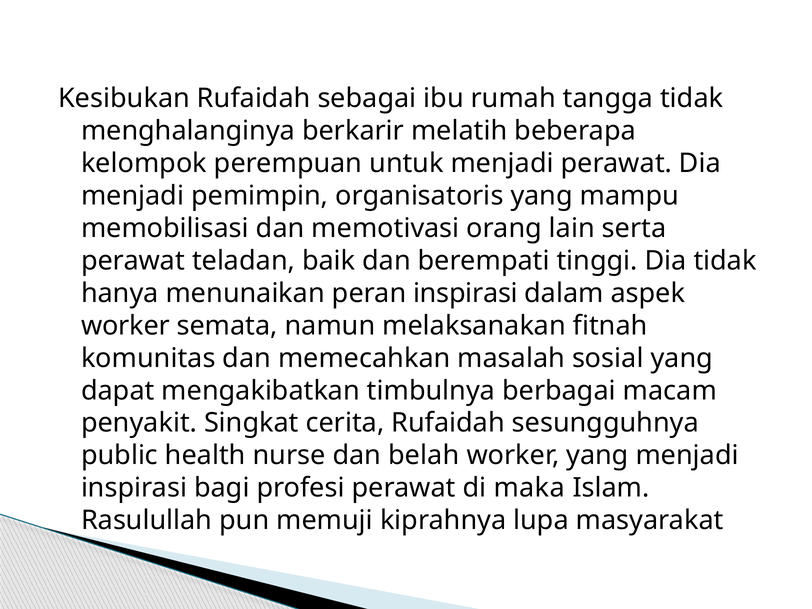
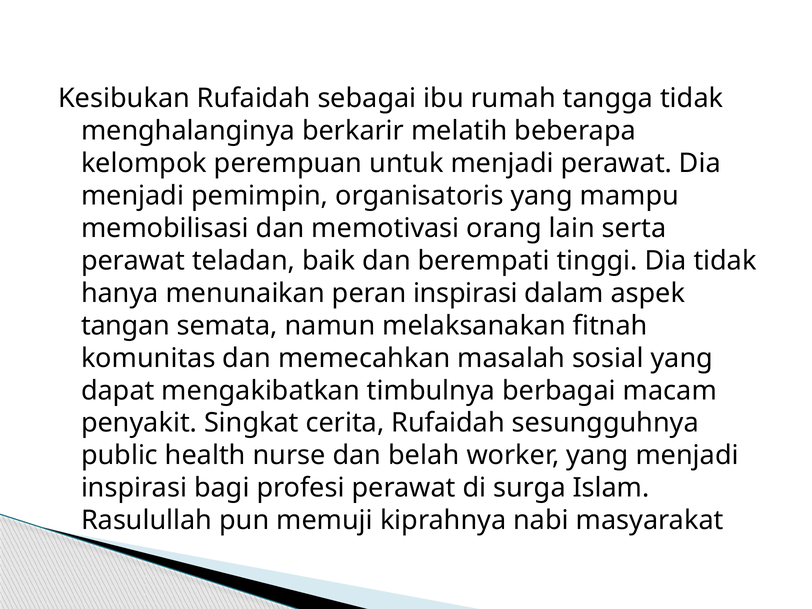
worker at (125, 326): worker -> tangan
maka: maka -> surga
lupa: lupa -> nabi
